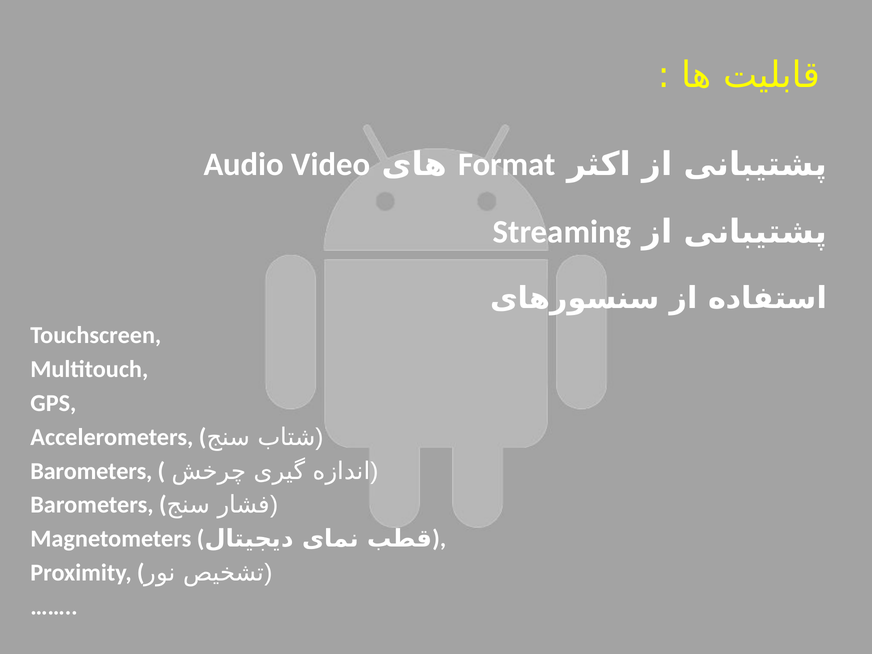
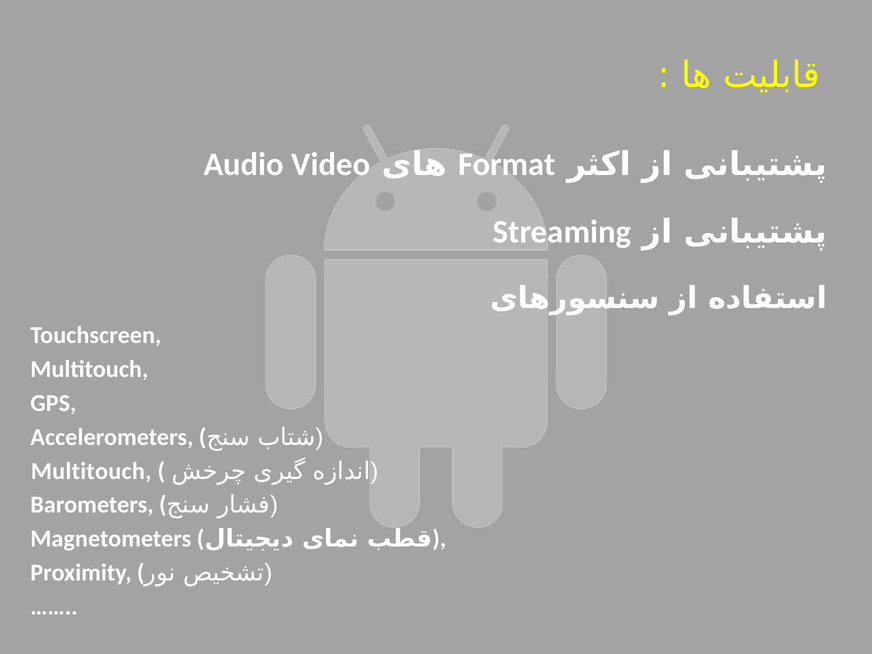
Barometers at (91, 471): Barometers -> Multitouch
